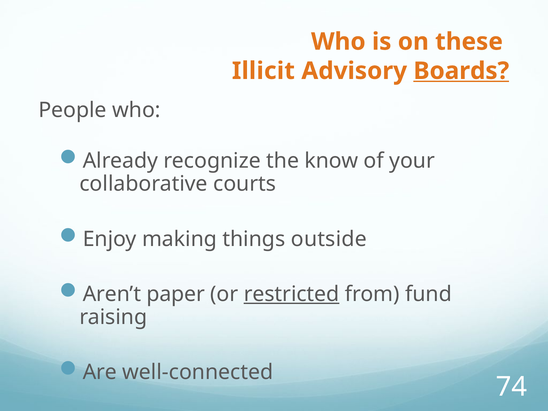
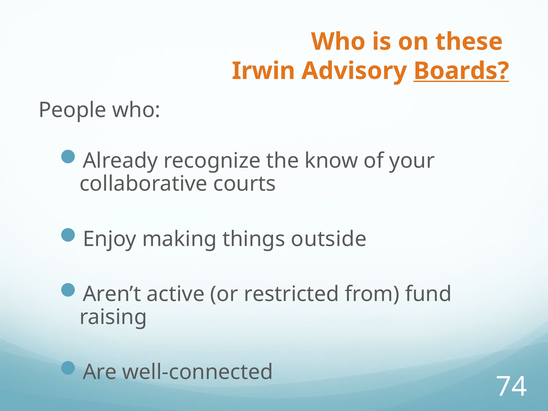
Illicit: Illicit -> Irwin
paper: paper -> active
restricted underline: present -> none
